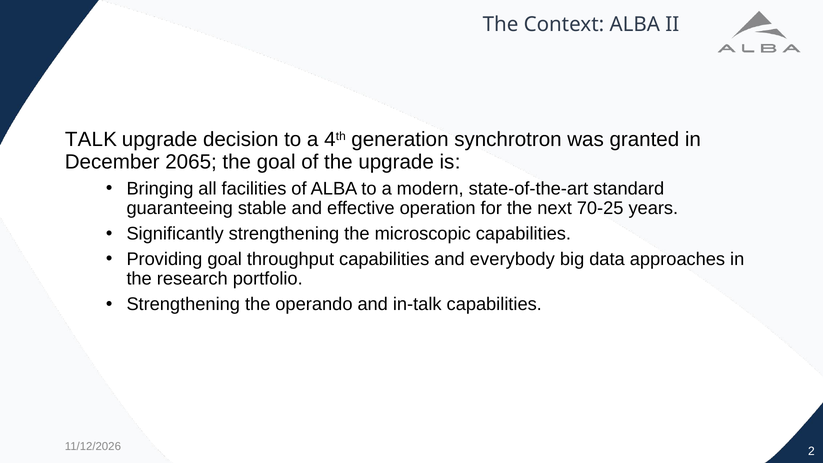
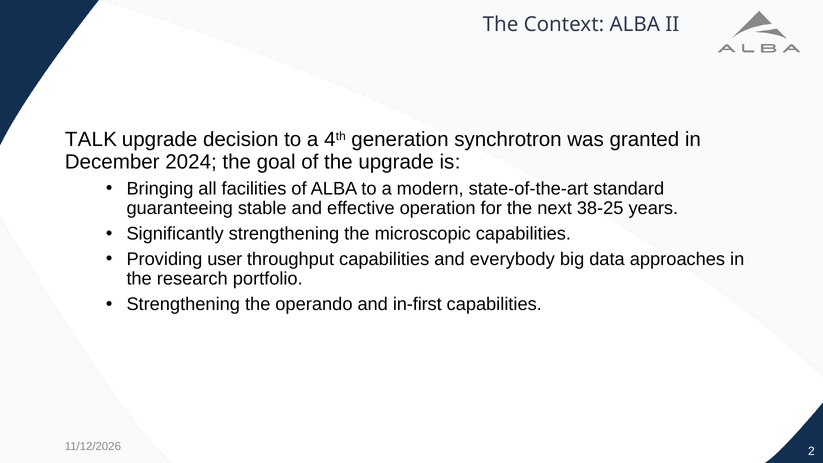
2065: 2065 -> 2024
70-25: 70-25 -> 38-25
Providing goal: goal -> user
in-talk: in-talk -> in-first
